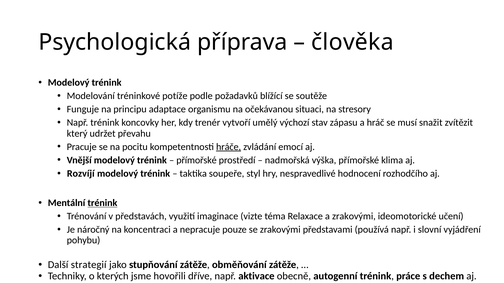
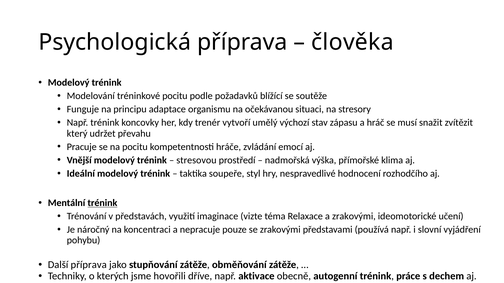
tréninkové potíže: potíže -> pocitu
hráče underline: present -> none
přímořské at (197, 160): přímořské -> stresovou
Rozvíjí: Rozvíjí -> Ideální
Další strategií: strategií -> příprava
